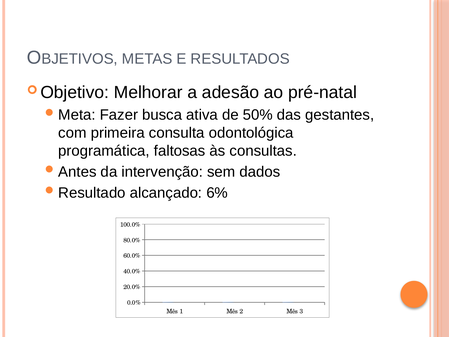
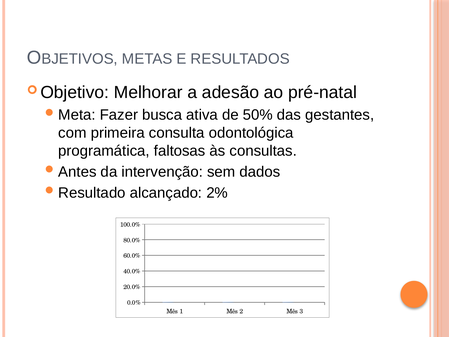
6%: 6% -> 2%
